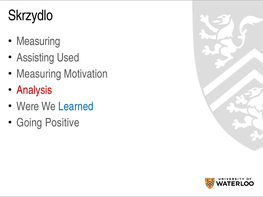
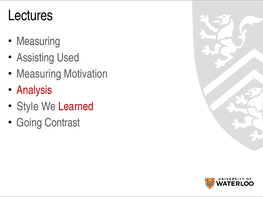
Skrzydlo: Skrzydlo -> Lectures
Were: Were -> Style
Learned colour: blue -> red
Positive: Positive -> Contrast
